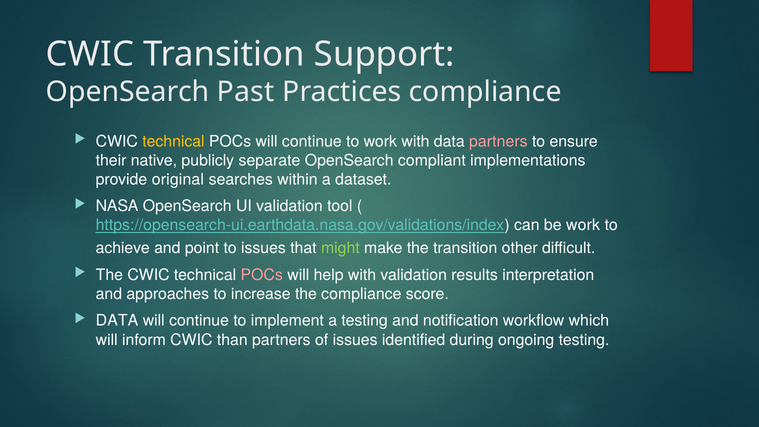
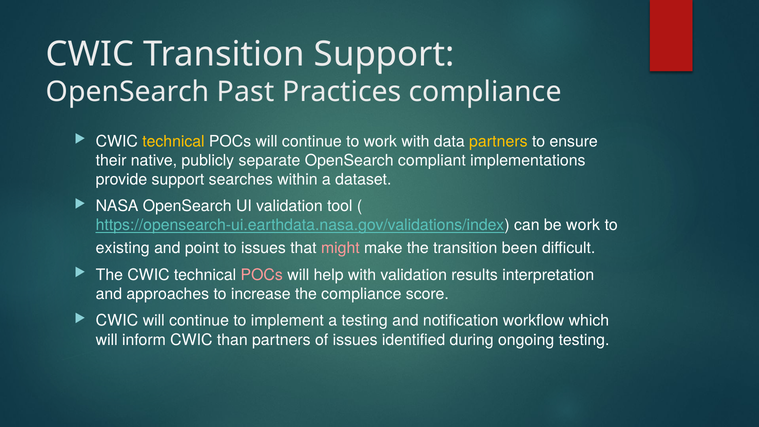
partners at (498, 141) colour: pink -> yellow
provide original: original -> support
achieve: achieve -> existing
might colour: light green -> pink
other: other -> been
DATA at (117, 321): DATA -> CWIC
